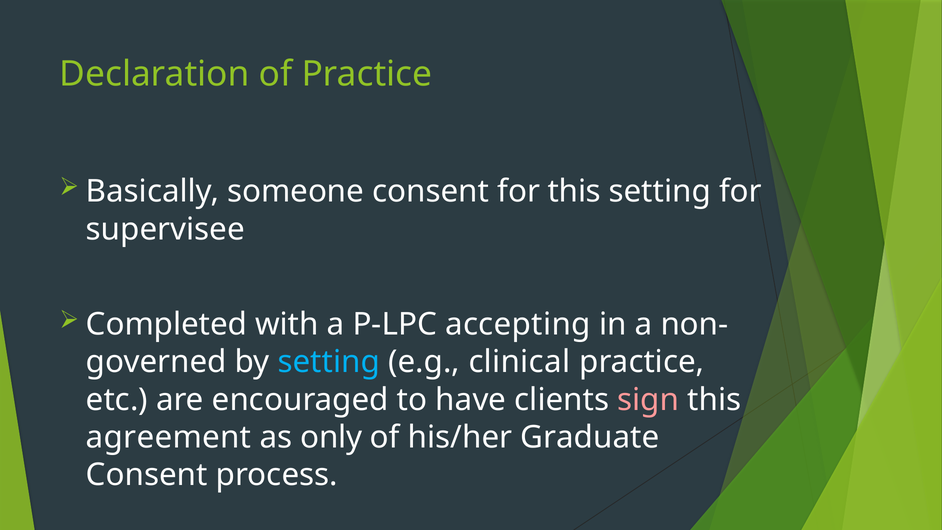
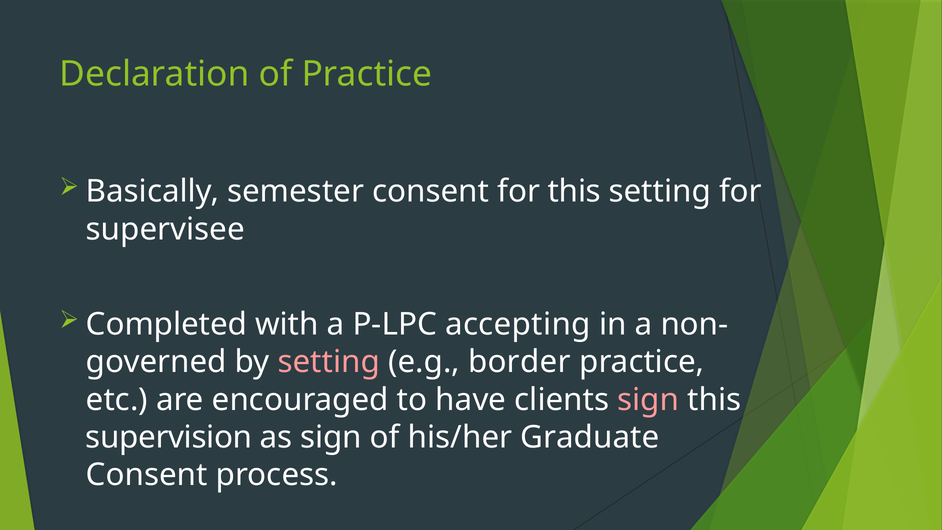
someone: someone -> semester
setting at (329, 362) colour: light blue -> pink
clinical: clinical -> border
agreement: agreement -> supervision
as only: only -> sign
